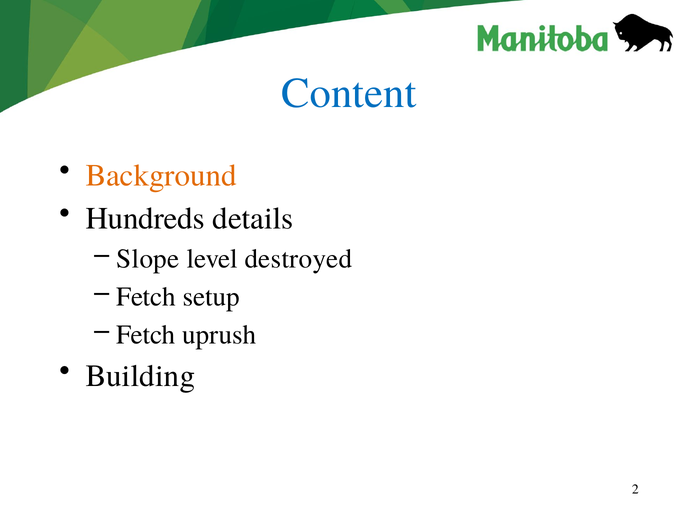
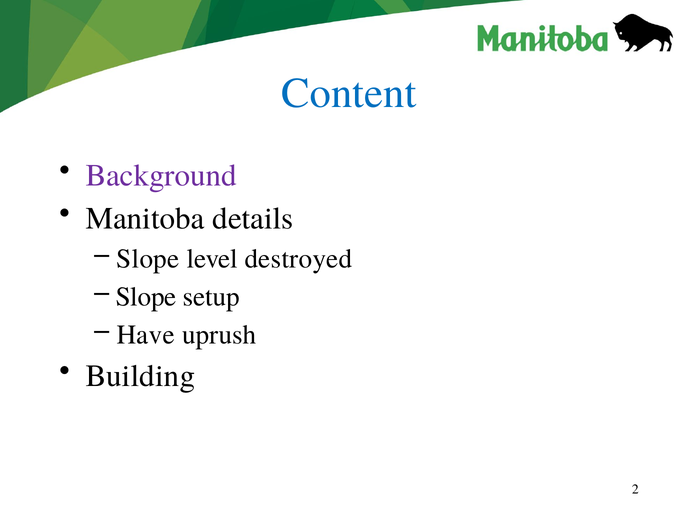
Background colour: orange -> purple
Hundreds: Hundreds -> Manitoba
Fetch at (146, 297): Fetch -> Slope
Fetch at (146, 335): Fetch -> Have
